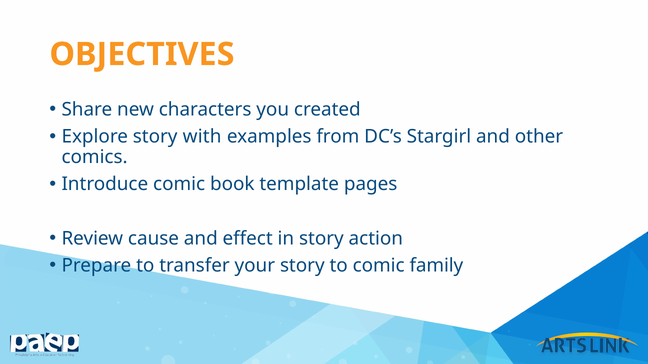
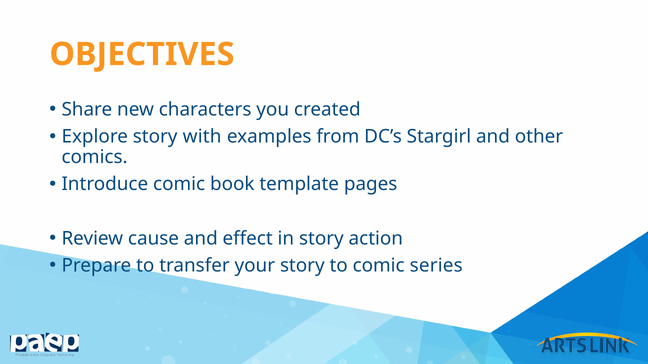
family: family -> series
